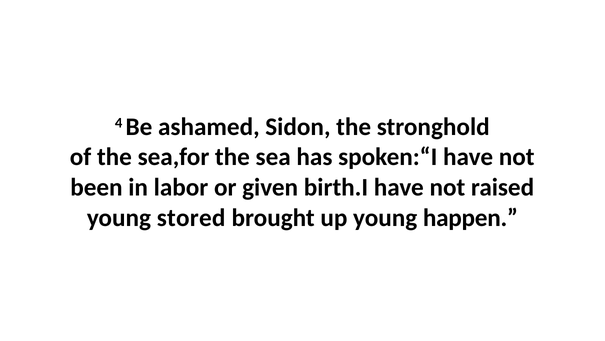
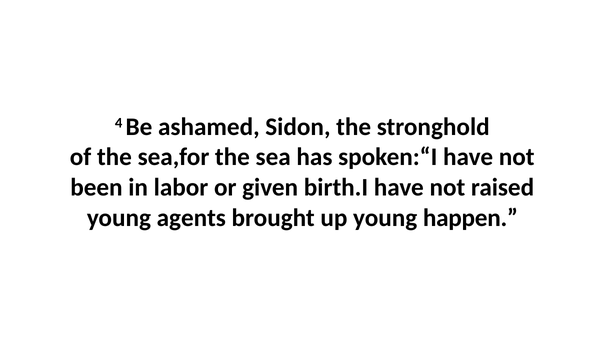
stored: stored -> agents
